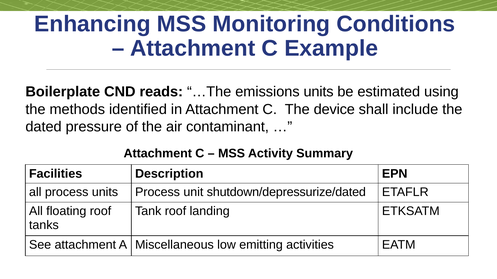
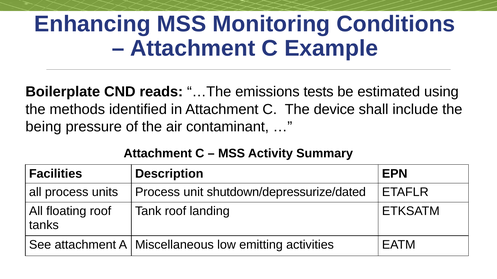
emissions units: units -> tests
dated: dated -> being
